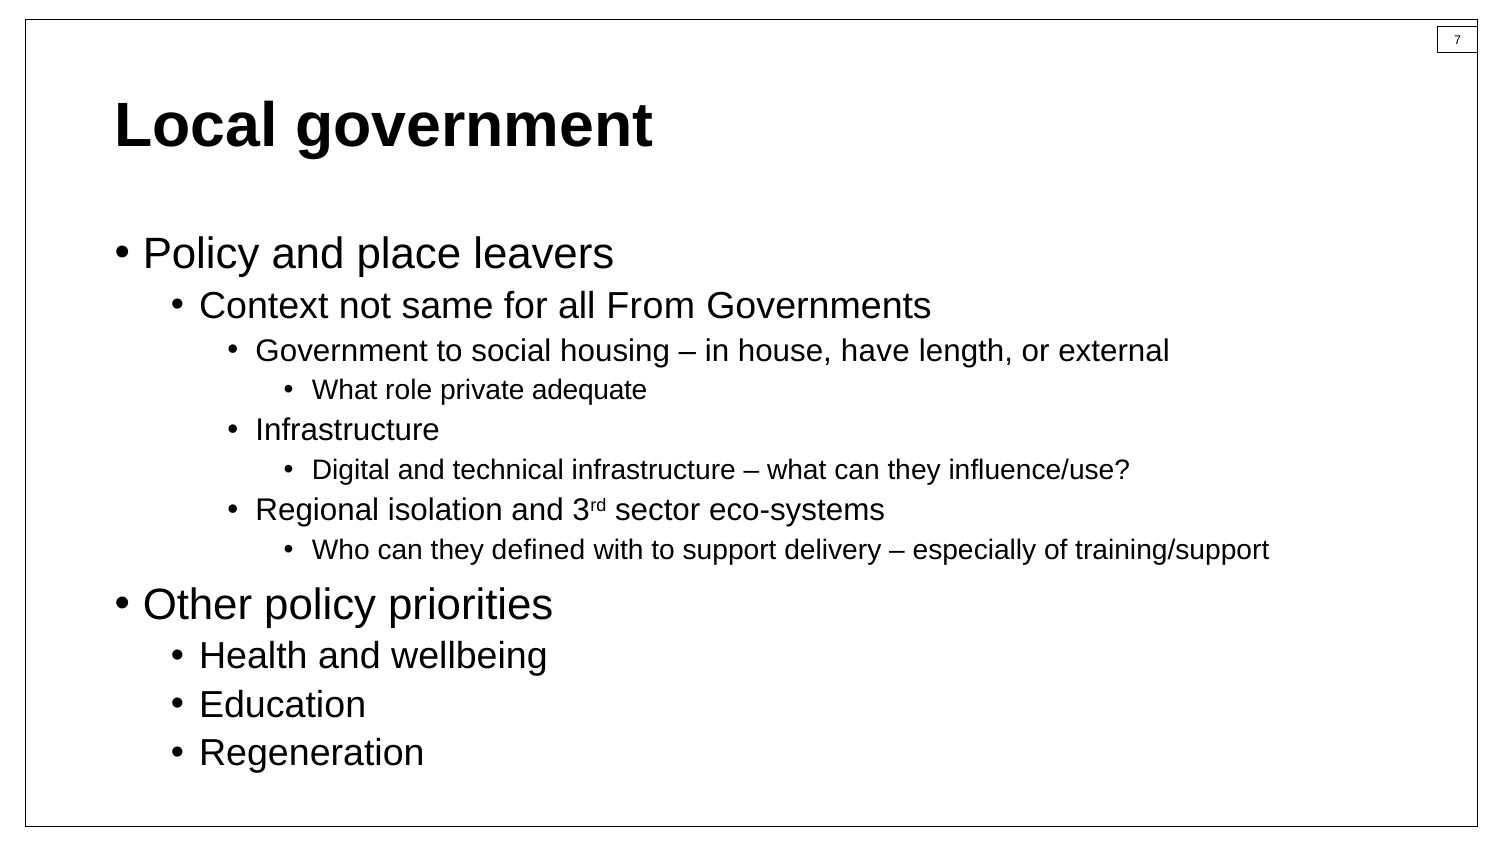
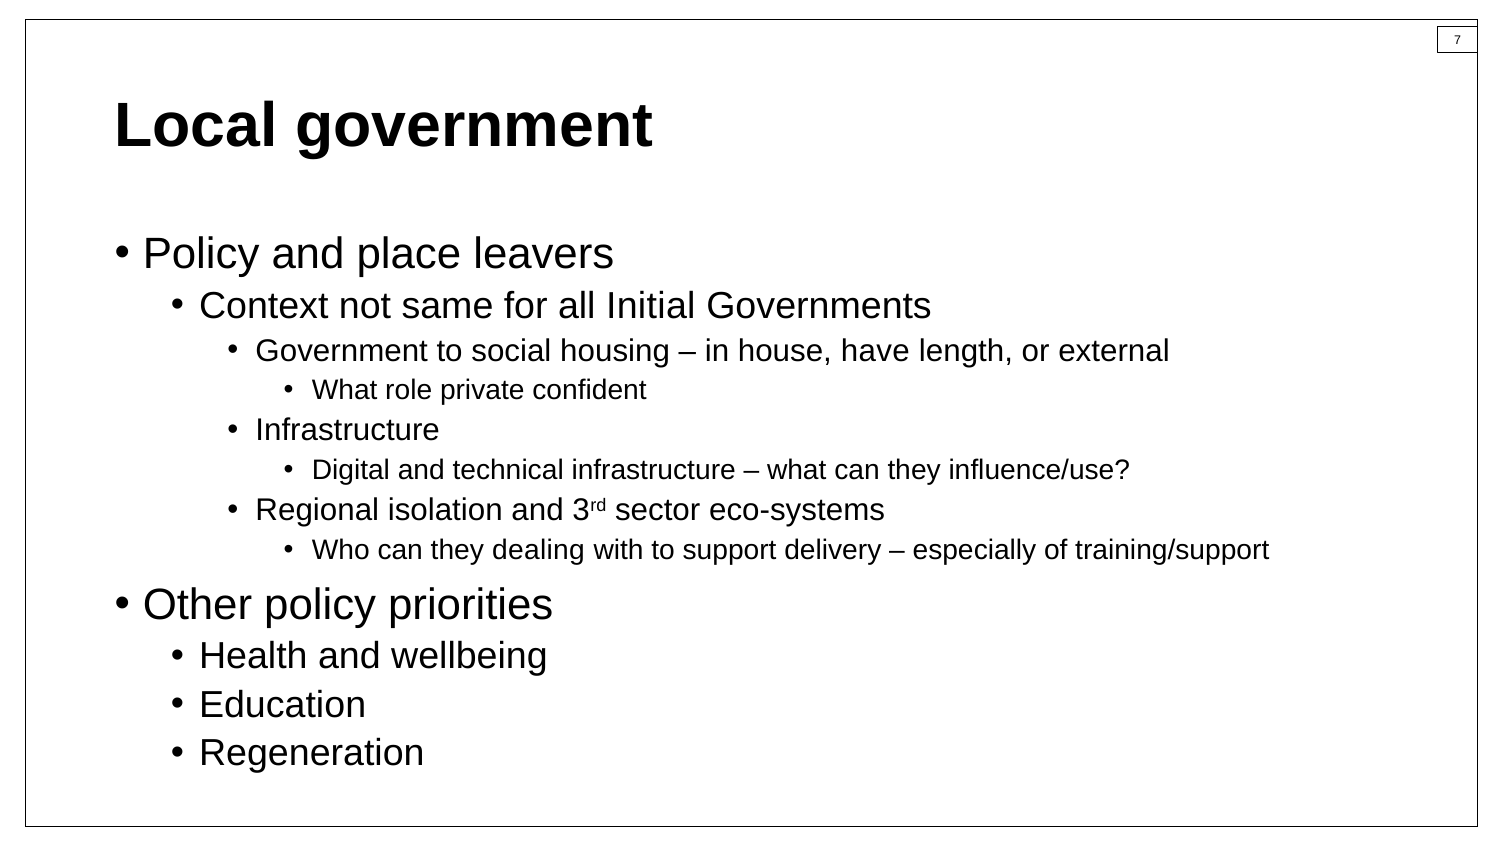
From: From -> Initial
adequate: adequate -> confident
defined: defined -> dealing
